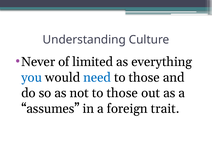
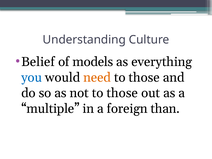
Never: Never -> Belief
limited: limited -> models
need colour: blue -> orange
assumes: assumes -> multiple
trait: trait -> than
